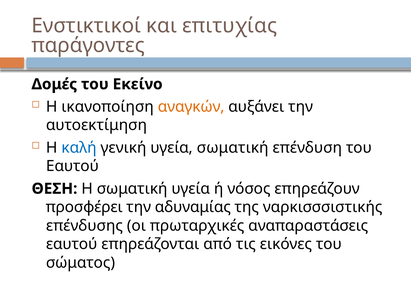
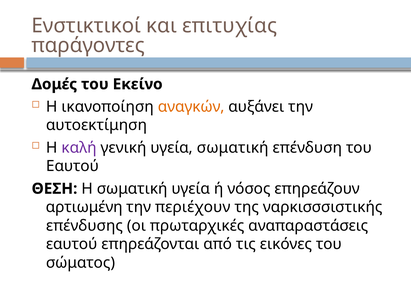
καλή colour: blue -> purple
προσφέρει: προσφέρει -> αρτιωμένη
αδυναμίας: αδυναμίας -> περιέχουν
